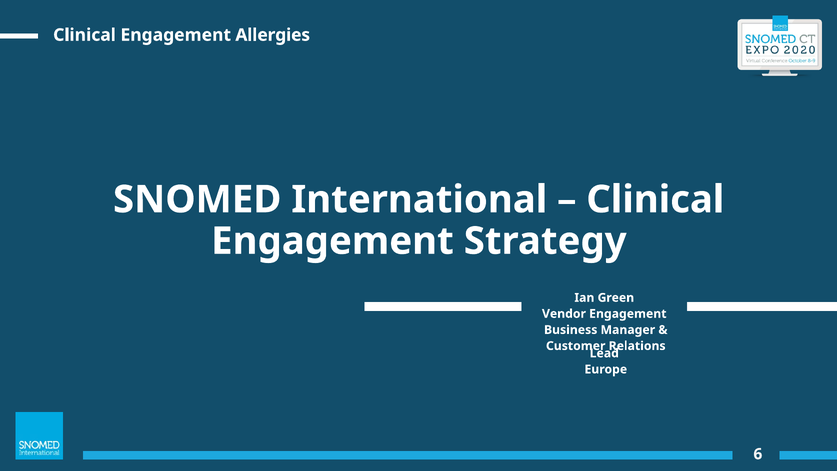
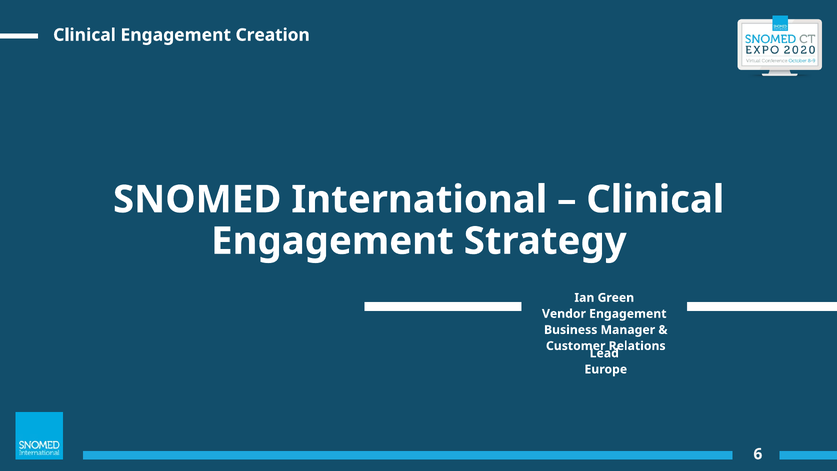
Allergies: Allergies -> Creation
